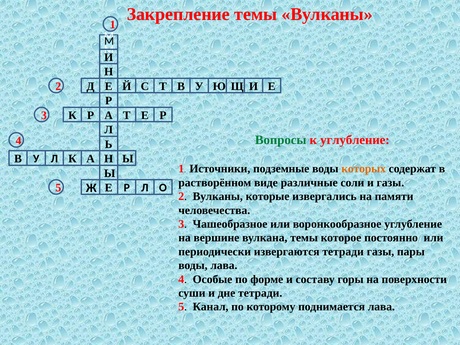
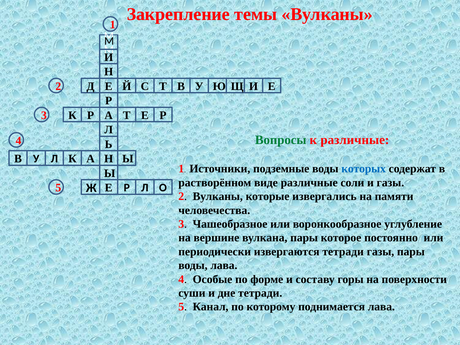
к углубление: углубление -> различные
которых colour: orange -> blue
вулкана темы: темы -> пары
